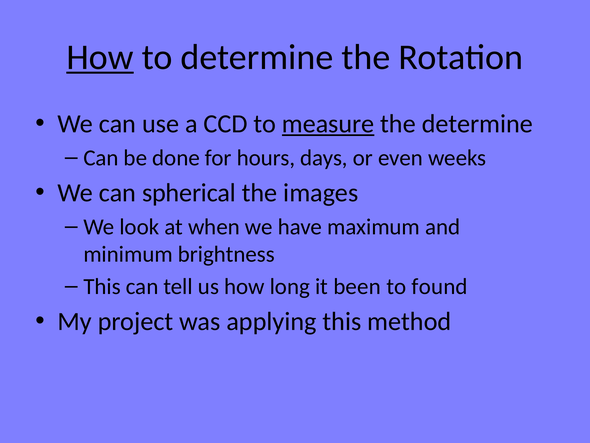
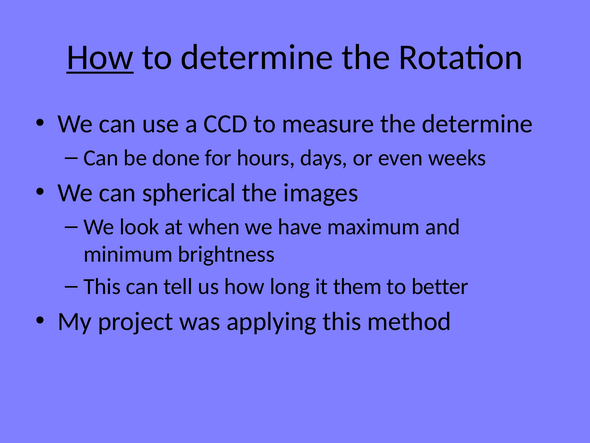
measure underline: present -> none
been: been -> them
found: found -> better
